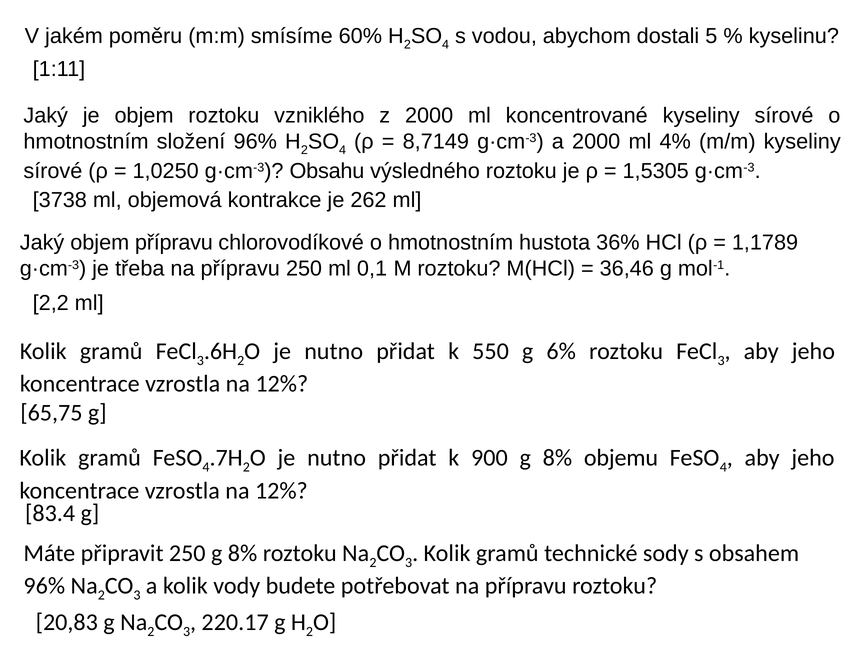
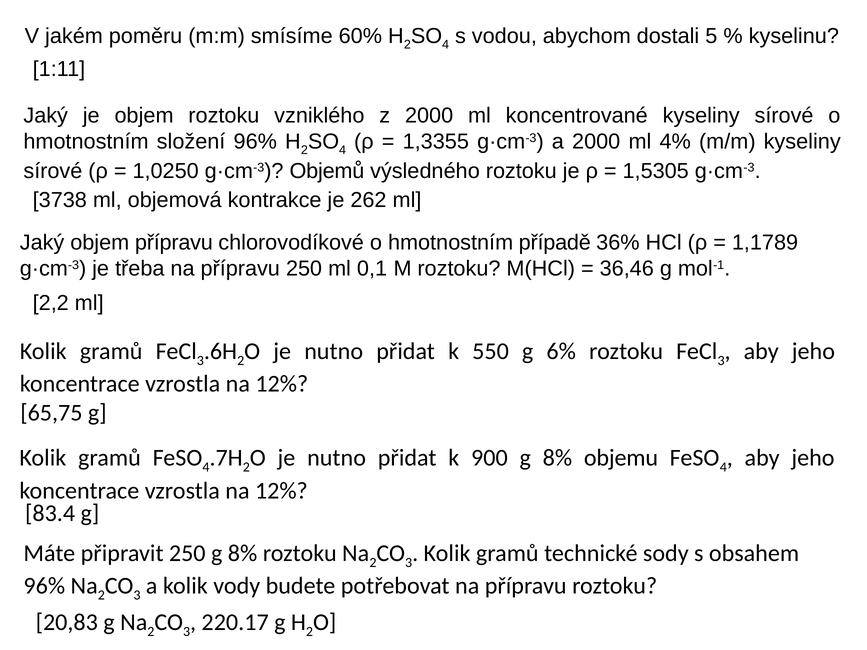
8,7149: 8,7149 -> 1,3355
Obsahu: Obsahu -> Objemů
hustota: hustota -> případě
